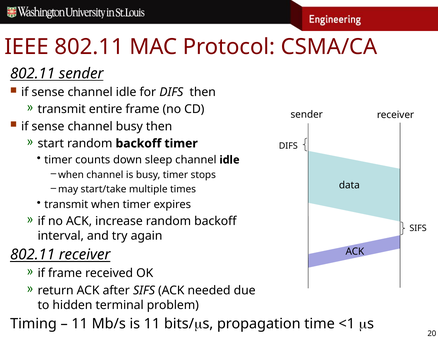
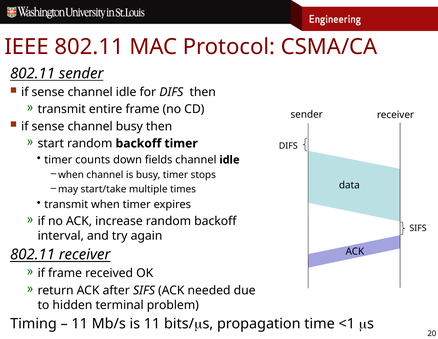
sleep: sleep -> fields
